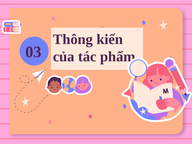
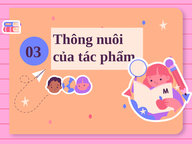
kiến: kiến -> nuôi
